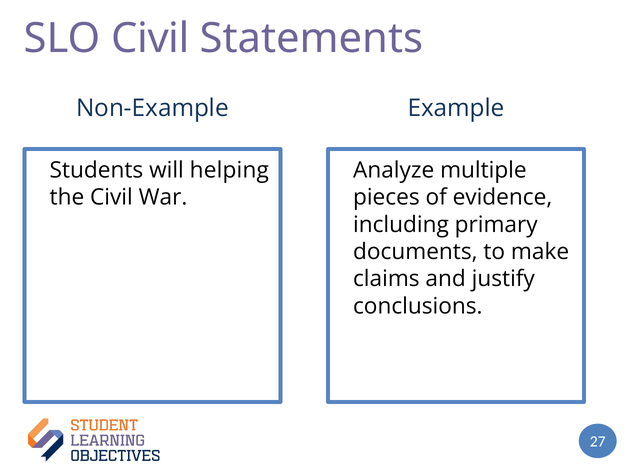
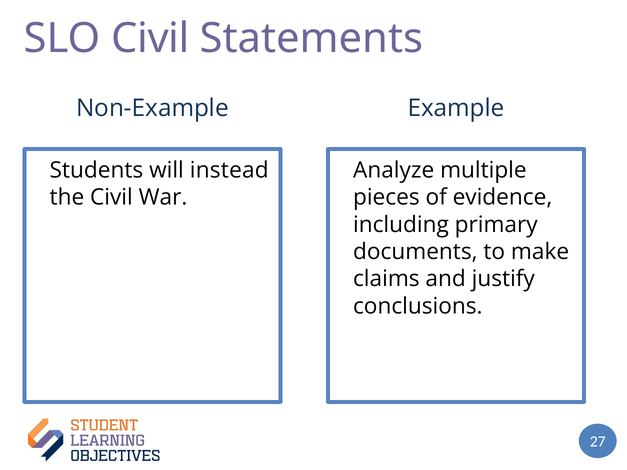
helping: helping -> instead
